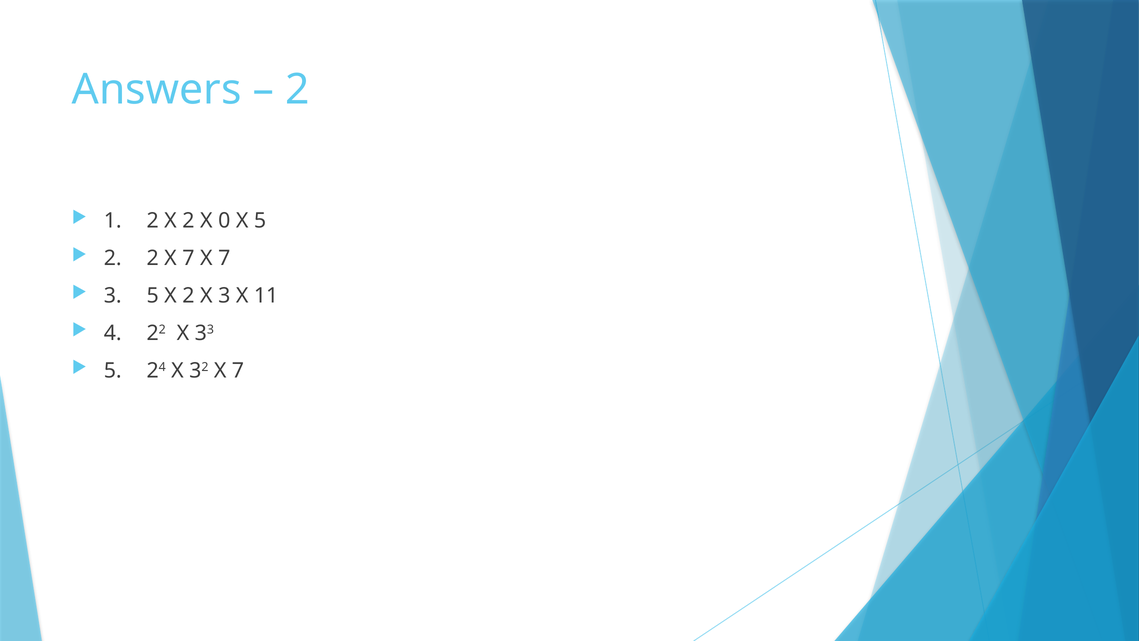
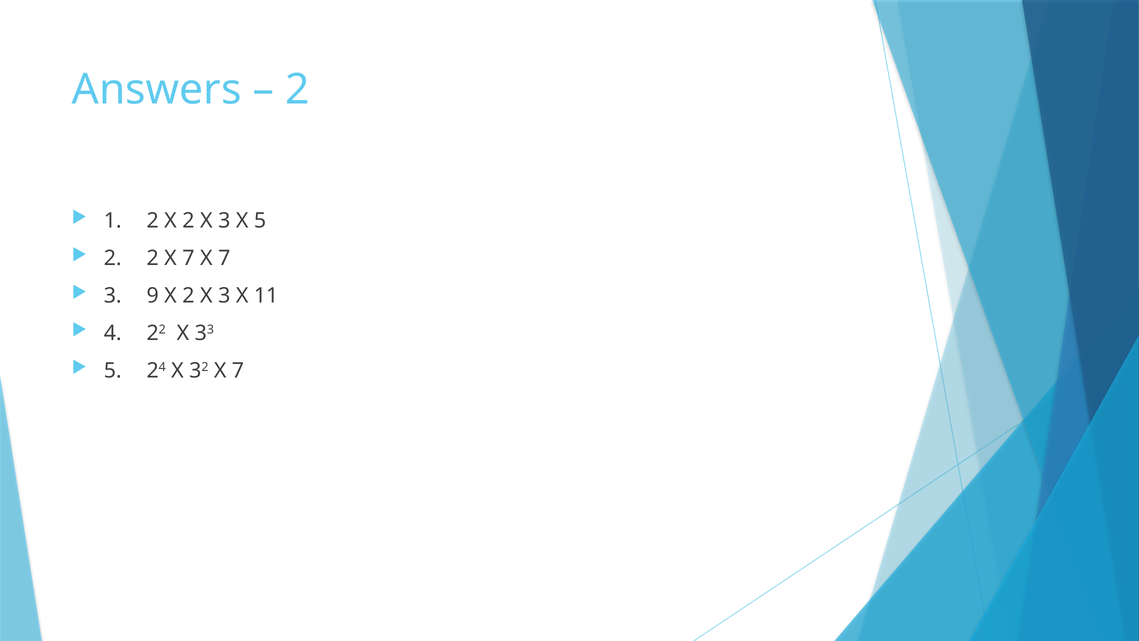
0 at (224, 220): 0 -> 3
3 5: 5 -> 9
